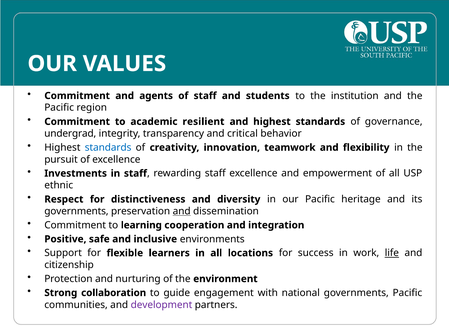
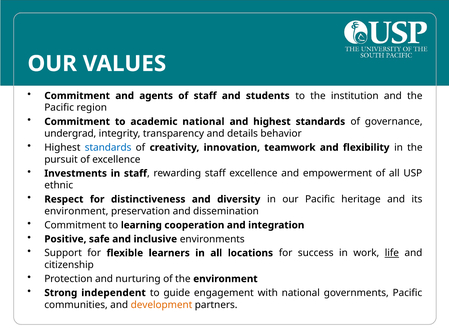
academic resilient: resilient -> national
critical: critical -> details
governments at (76, 212): governments -> environment
and at (182, 212) underline: present -> none
collaboration: collaboration -> independent
development colour: purple -> orange
